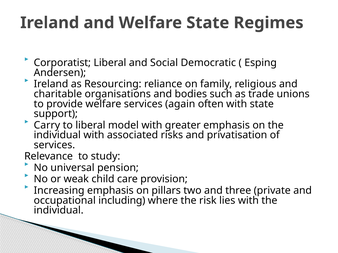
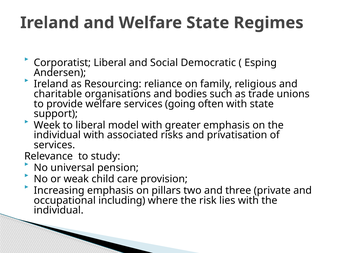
again: again -> going
Carry: Carry -> Week
